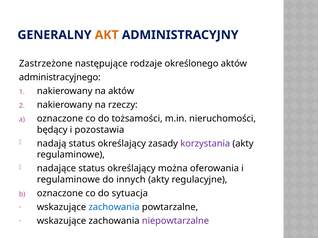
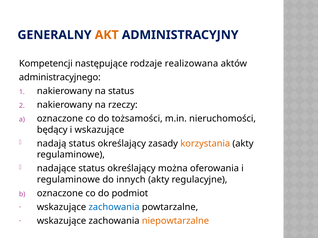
Zastrzeżone: Zastrzeżone -> Kompetencji
określonego: określonego -> realizowana
na aktów: aktów -> status
i pozostawia: pozostawia -> wskazujące
korzystania colour: purple -> orange
sytuacja: sytuacja -> podmiot
niepowtarzalne colour: purple -> orange
